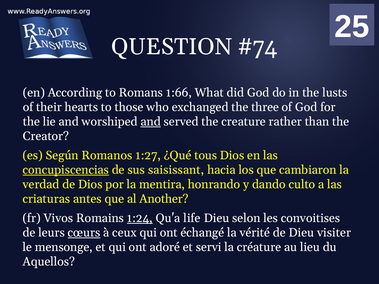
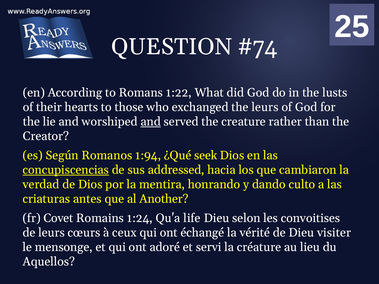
1:66: 1:66 -> 1:22
the three: three -> leurs
1:27: 1:27 -> 1:94
tous: tous -> seek
saisissant: saisissant -> addressed
Vivos: Vivos -> Covet
1:24 underline: present -> none
cœurs underline: present -> none
